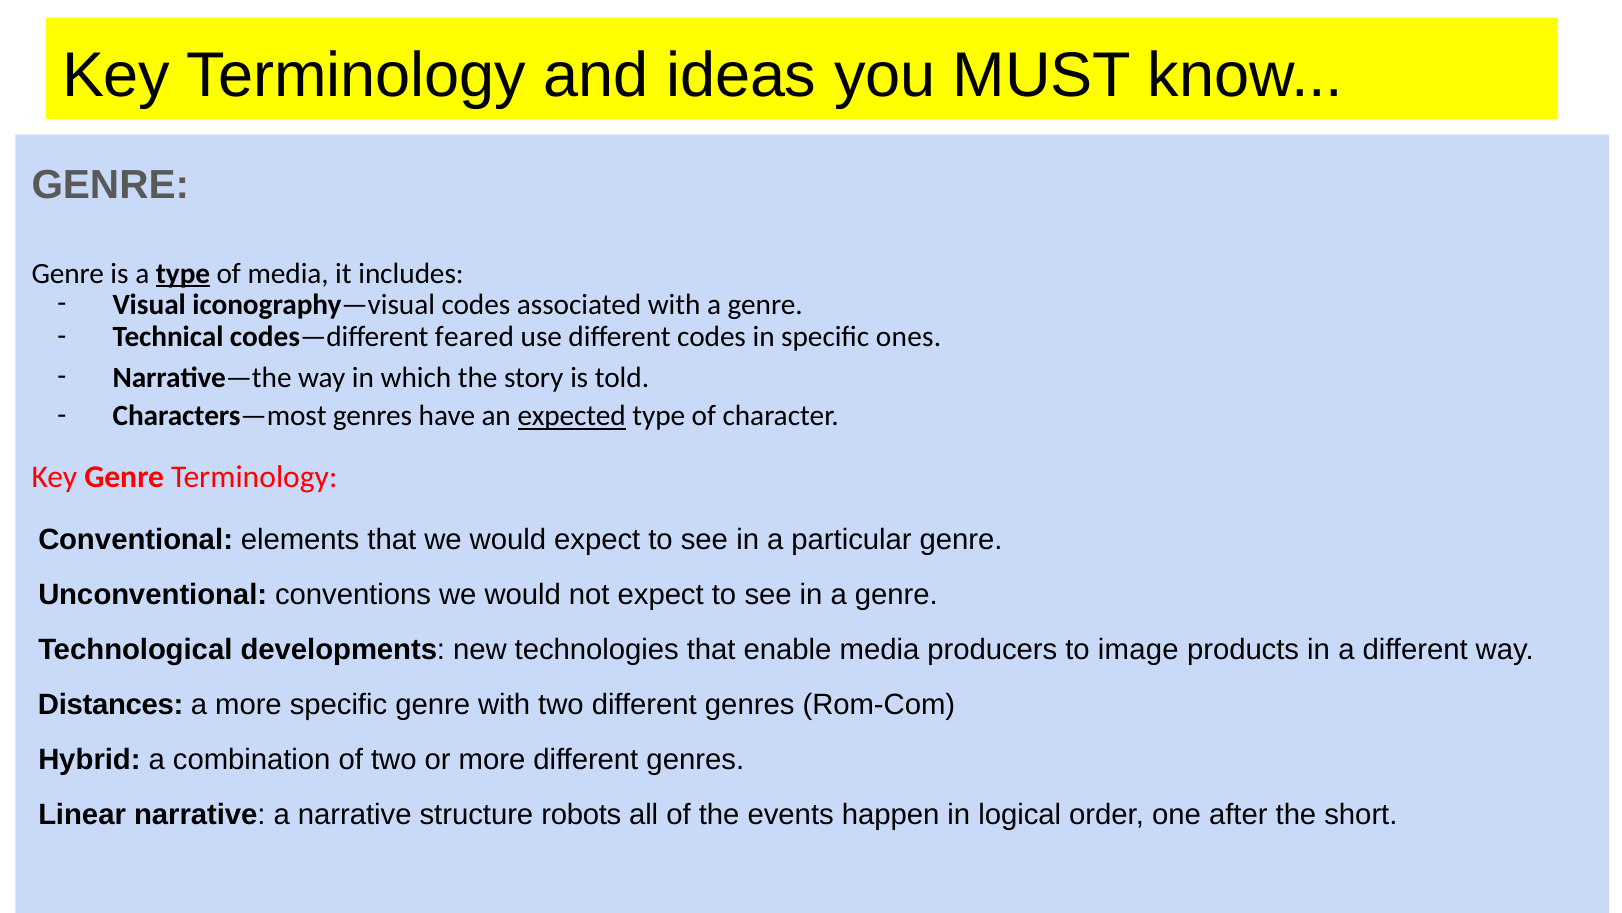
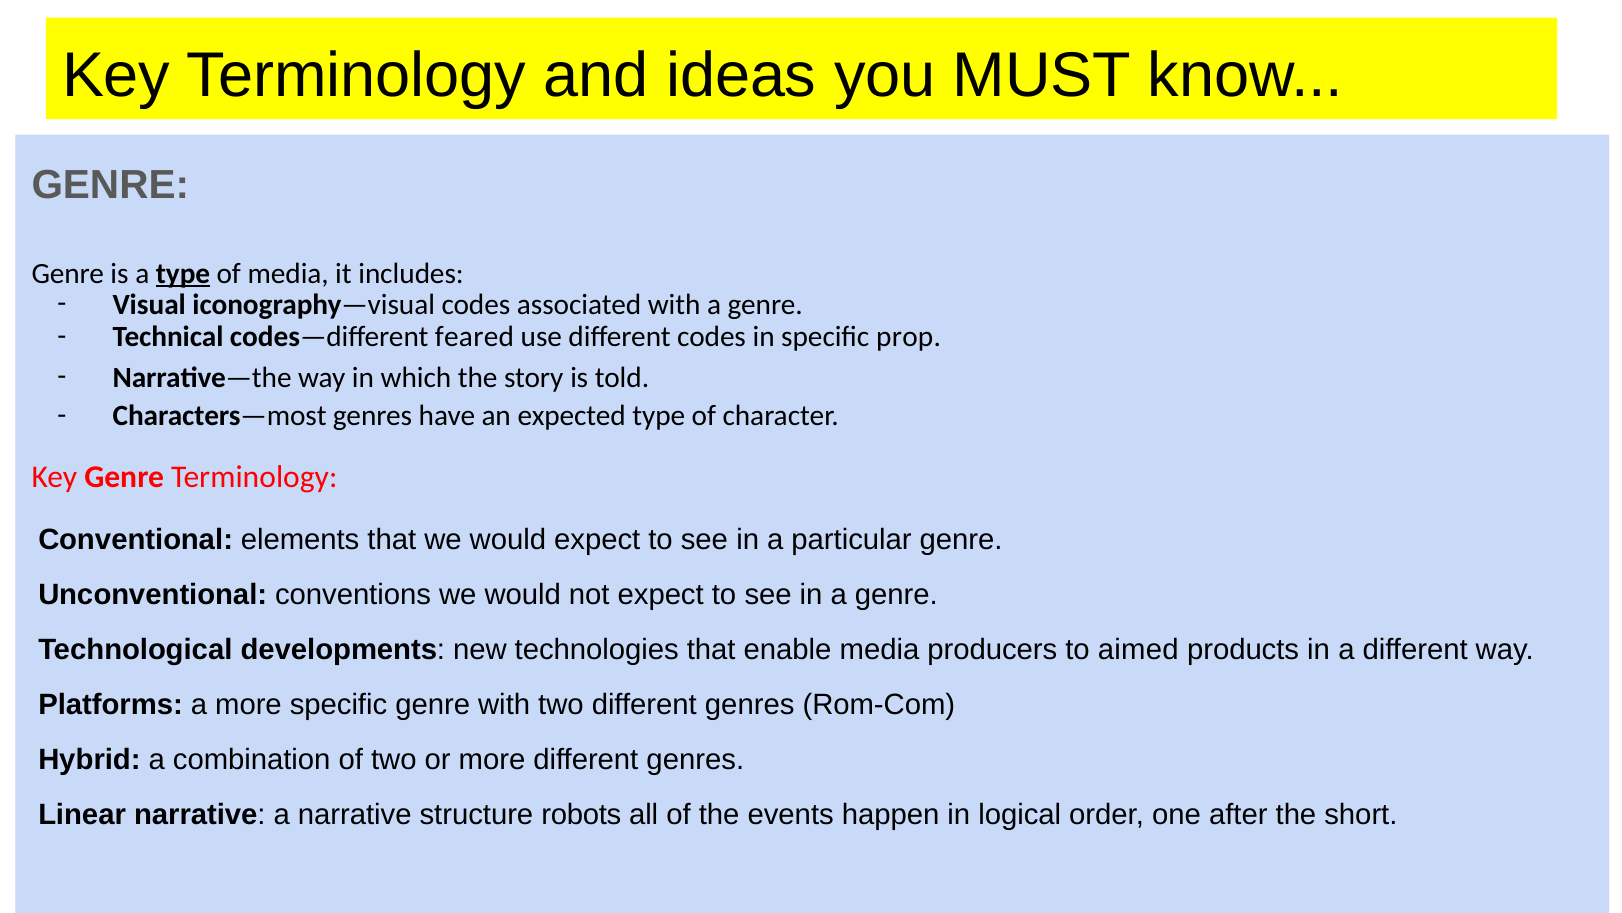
ones: ones -> prop
expected underline: present -> none
image: image -> aimed
Distances: Distances -> Platforms
